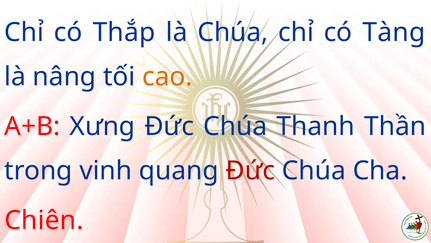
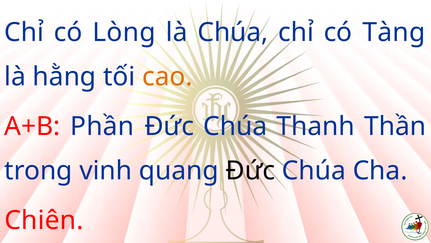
Thắp: Thắp -> Lòng
nâng: nâng -> hằng
Xưng: Xưng -> Phần
Đức at (250, 170) colour: red -> black
